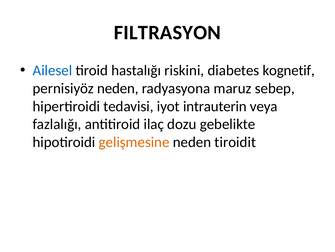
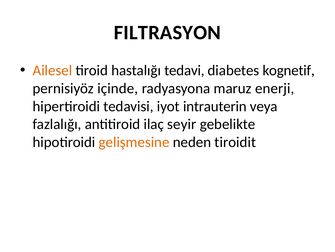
Ailesel colour: blue -> orange
riskini: riskini -> tedavi
pernisiyöz neden: neden -> içinde
sebep: sebep -> enerji
dozu: dozu -> seyir
